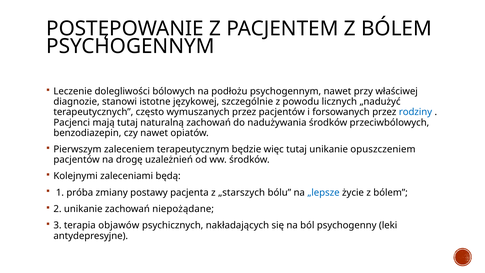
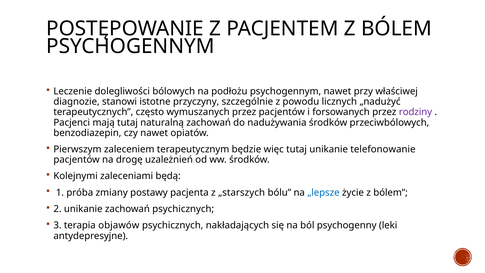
językowej: językowej -> przyczyny
rodziny colour: blue -> purple
opuszczeniem: opuszczeniem -> telefonowanie
zachowań niepożądane: niepożądane -> psychicznych
